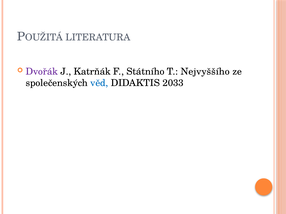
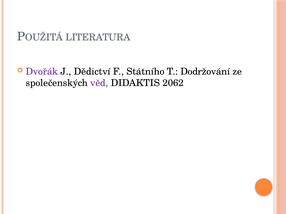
Katrňák: Katrňák -> Dědictví
Nejvyššího: Nejvyššího -> Dodržování
věd colour: blue -> purple
2033: 2033 -> 2062
